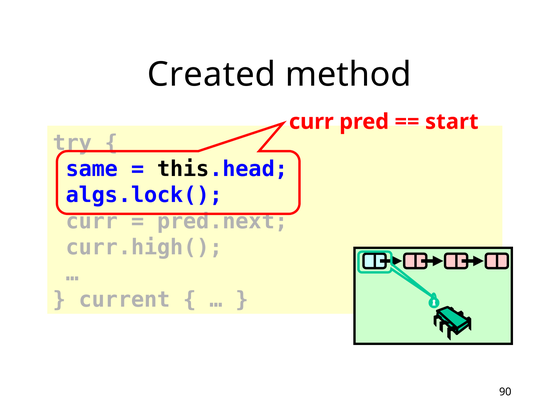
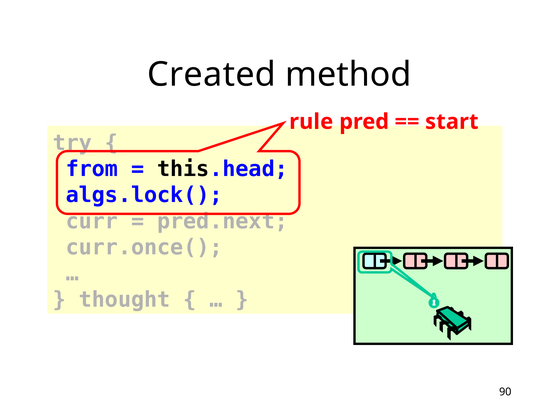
curr at (311, 122): curr -> rule
same: same -> from
curr.high(: curr.high( -> curr.once(
current: current -> thought
